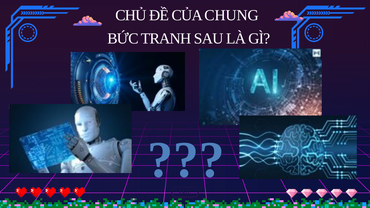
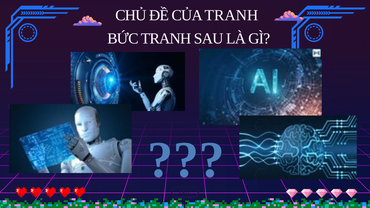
CỦA CHUNG: CHUNG -> TRANH
